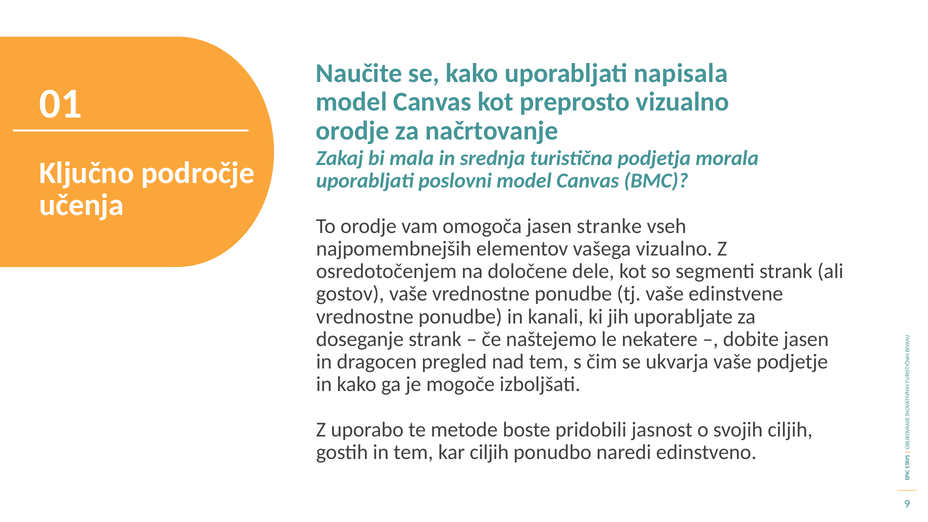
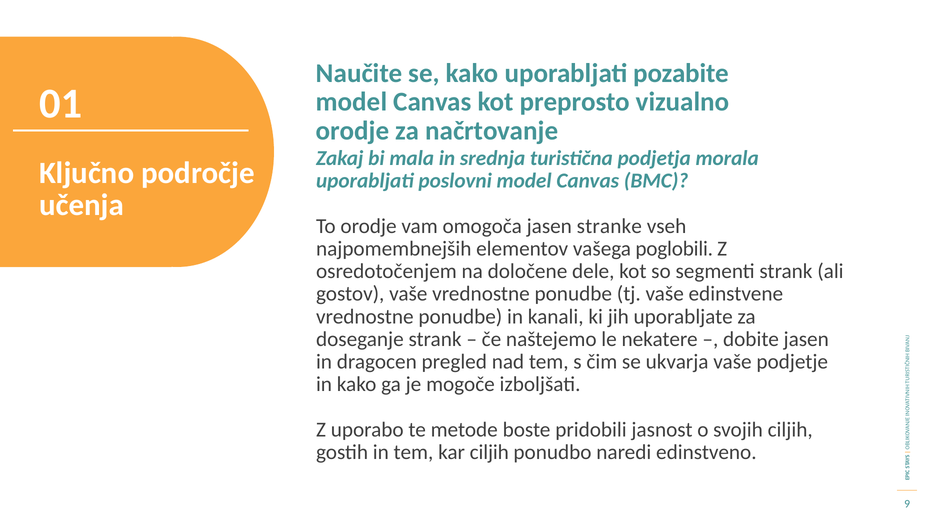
napisala: napisala -> pozabite
vašega vizualno: vizualno -> poglobili
